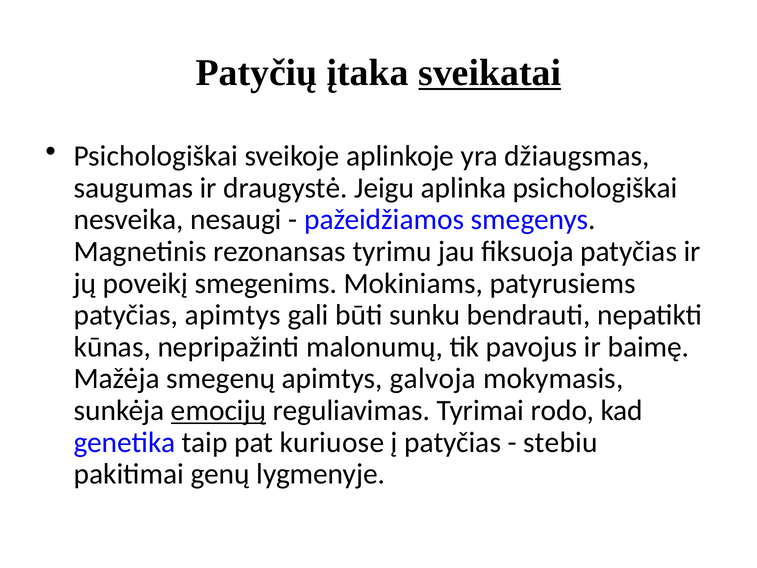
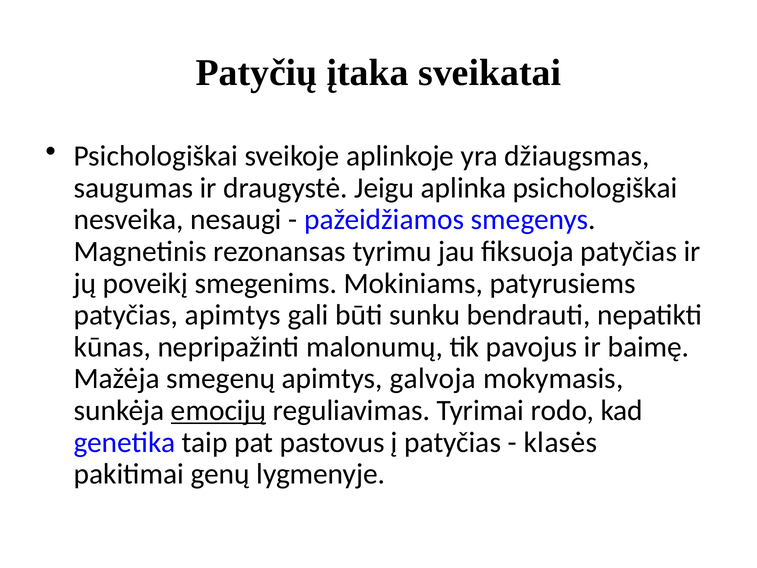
sveikatai underline: present -> none
kuriuose: kuriuose -> pastovus
stebiu: stebiu -> klasės
